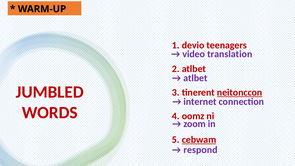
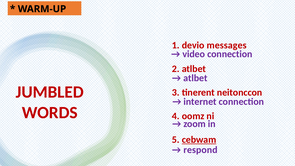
teenagers: teenagers -> messages
video translation: translation -> connection
neitonccon underline: present -> none
